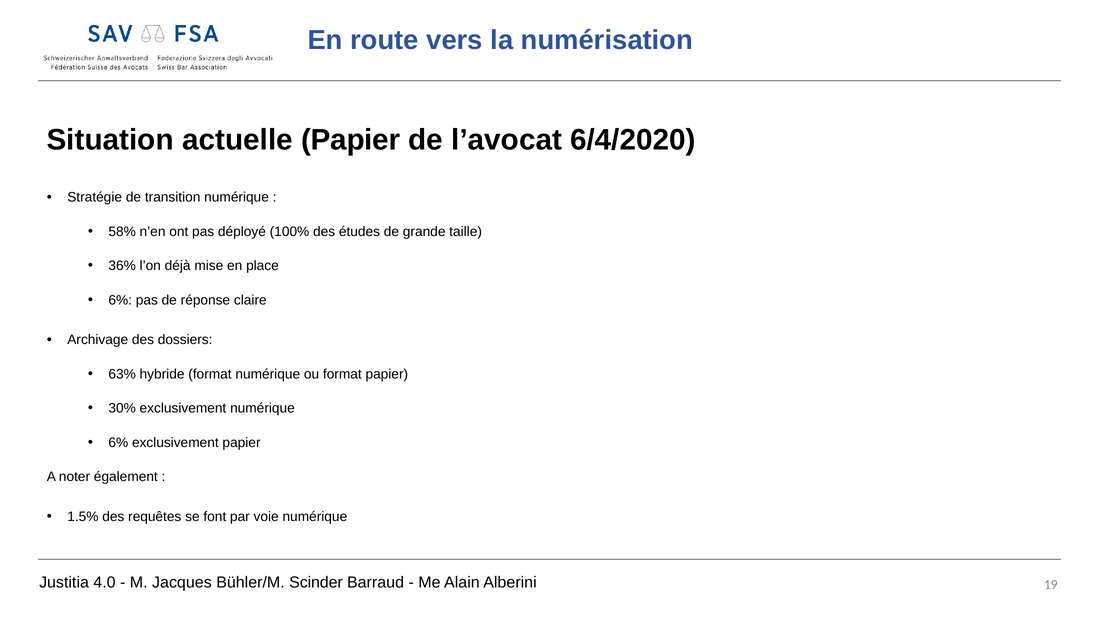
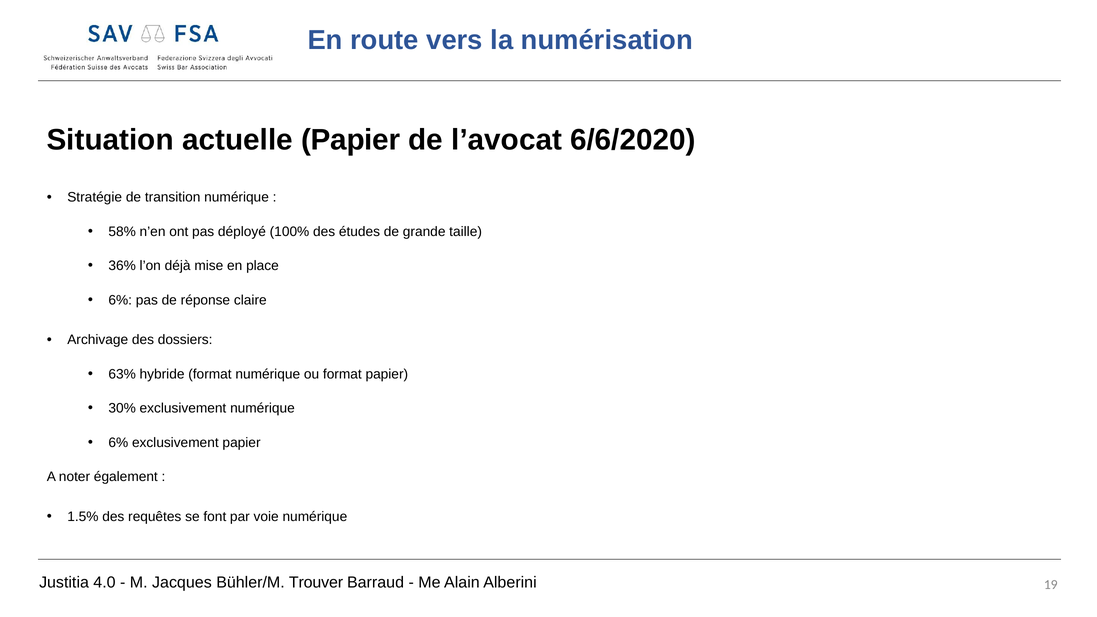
6/4/2020: 6/4/2020 -> 6/6/2020
Scinder: Scinder -> Trouver
